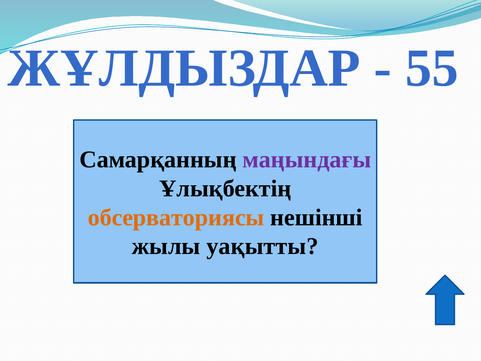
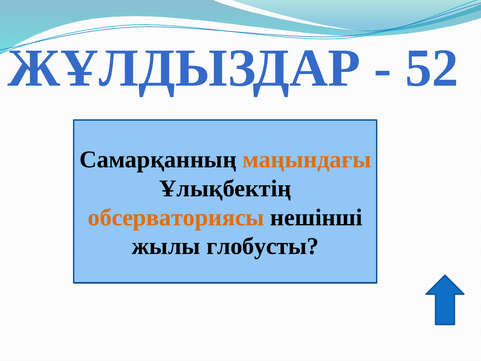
55: 55 -> 52
маңындағы colour: purple -> orange
уақытты: уақытты -> глобусты
